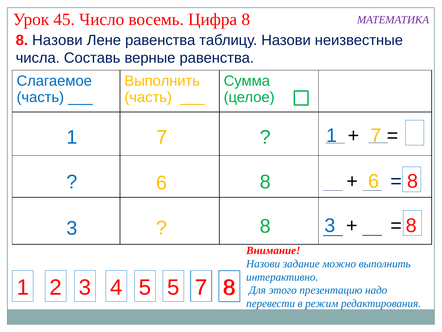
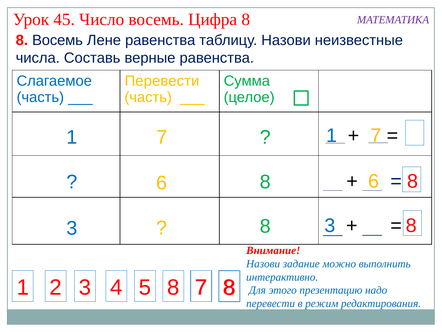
8 Назови: Назови -> Восемь
Выполнить at (162, 81): Выполнить -> Перевести
5 5: 5 -> 8
